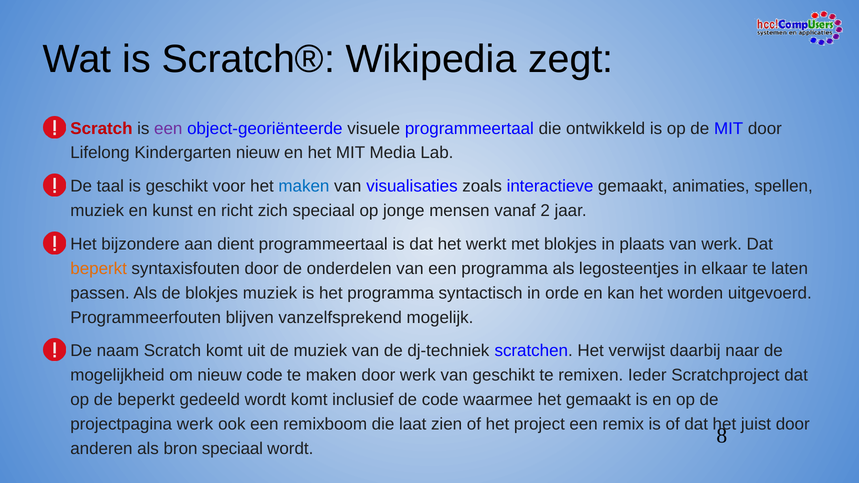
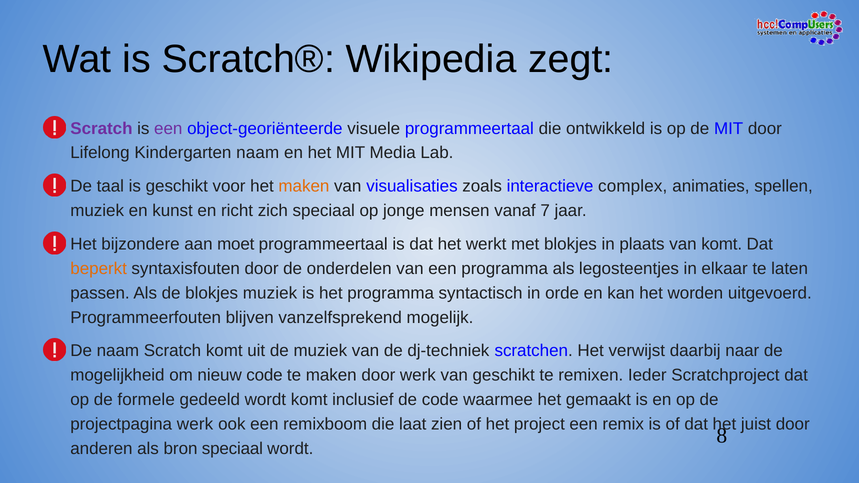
Scratch at (101, 128) colour: red -> purple
Kindergarten nieuw: nieuw -> naam
maken at (304, 186) colour: blue -> orange
interactieve gemaakt: gemaakt -> complex
2: 2 -> 7
dient: dient -> moet
van werk: werk -> komt
de beperkt: beperkt -> formele
